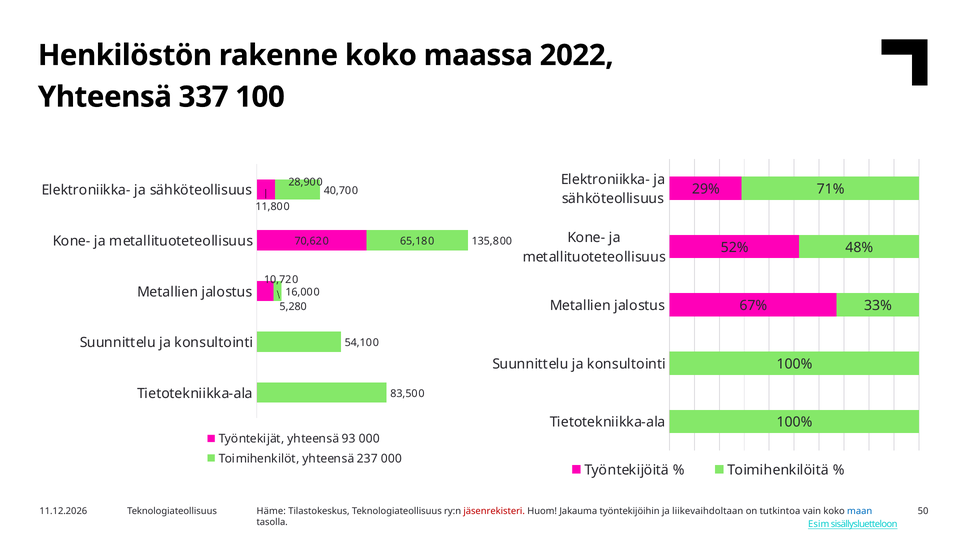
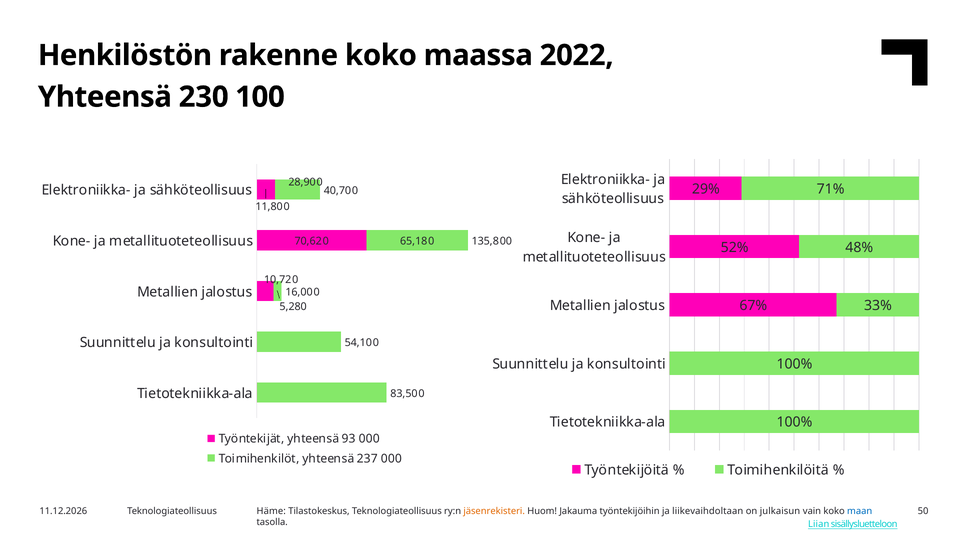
337: 337 -> 230
jäsenrekisteri colour: red -> orange
tutkintoa: tutkintoa -> julkaisun
Esim: Esim -> Liian
